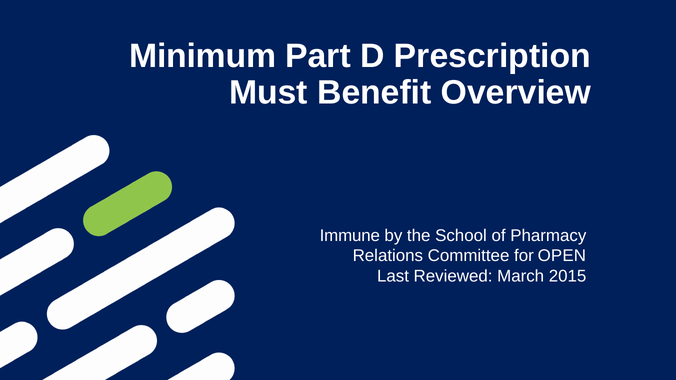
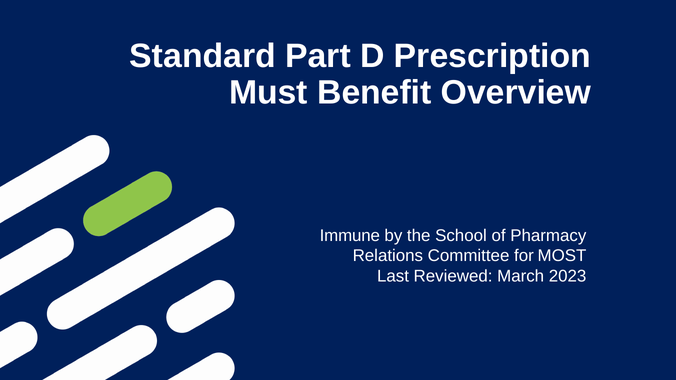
Minimum: Minimum -> Standard
OPEN: OPEN -> MOST
2015: 2015 -> 2023
